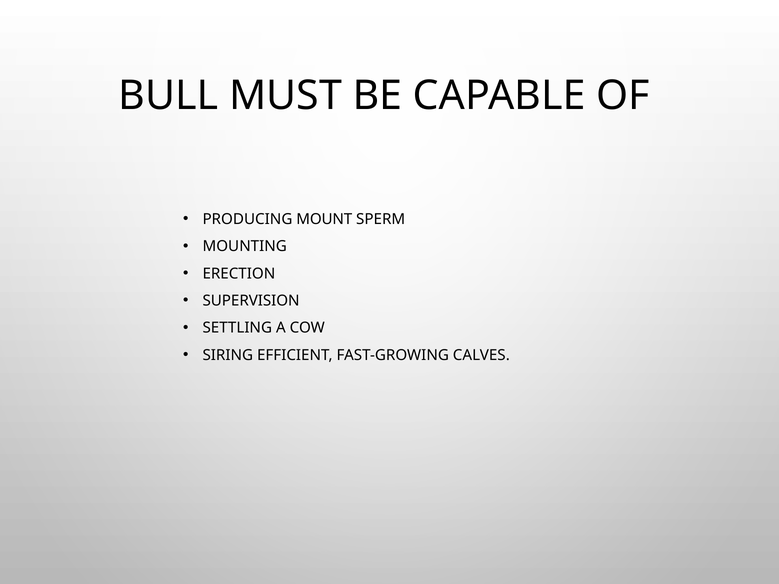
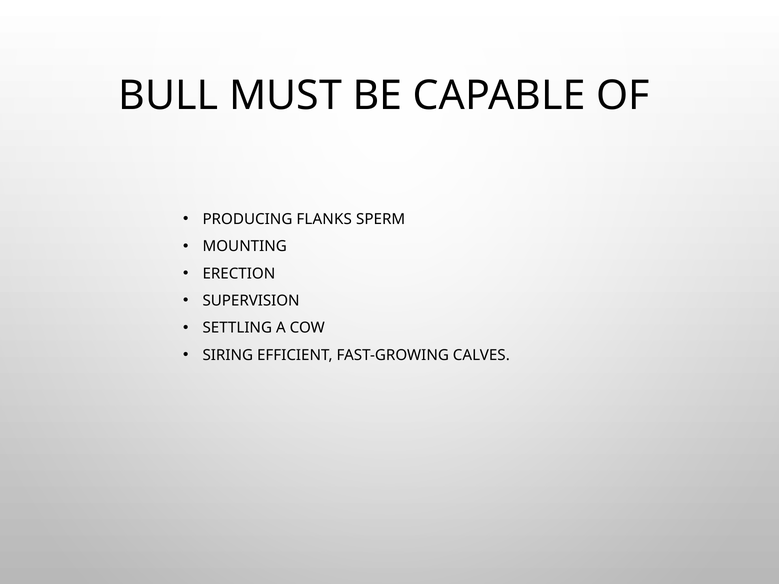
MOUNT: MOUNT -> FLANKS
